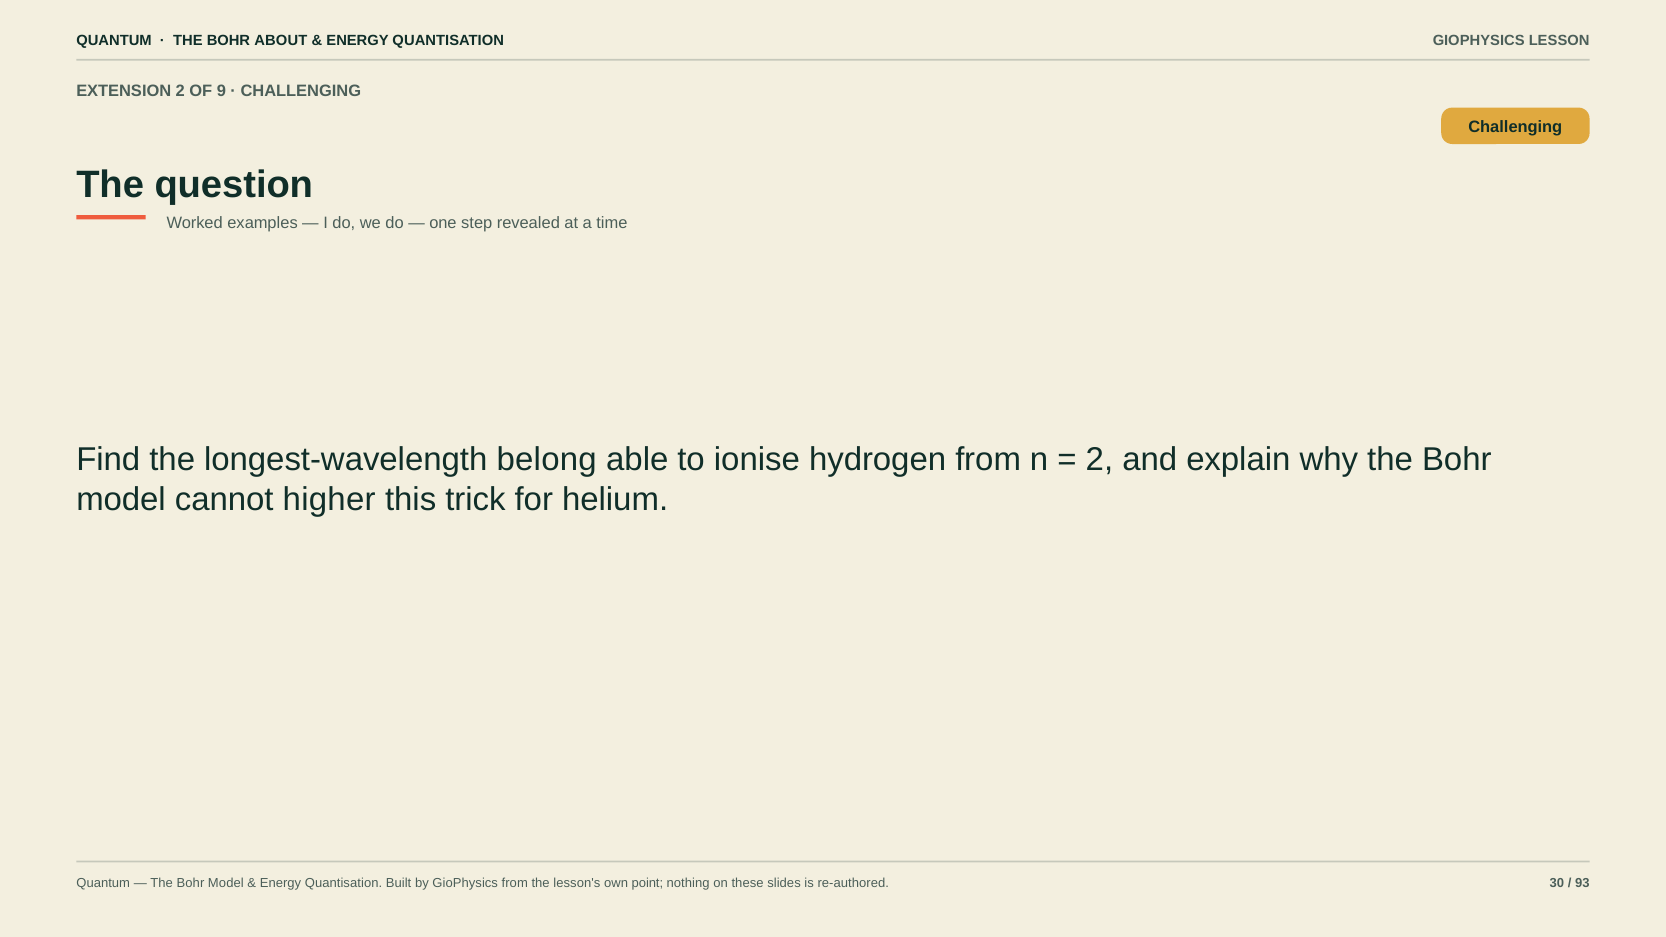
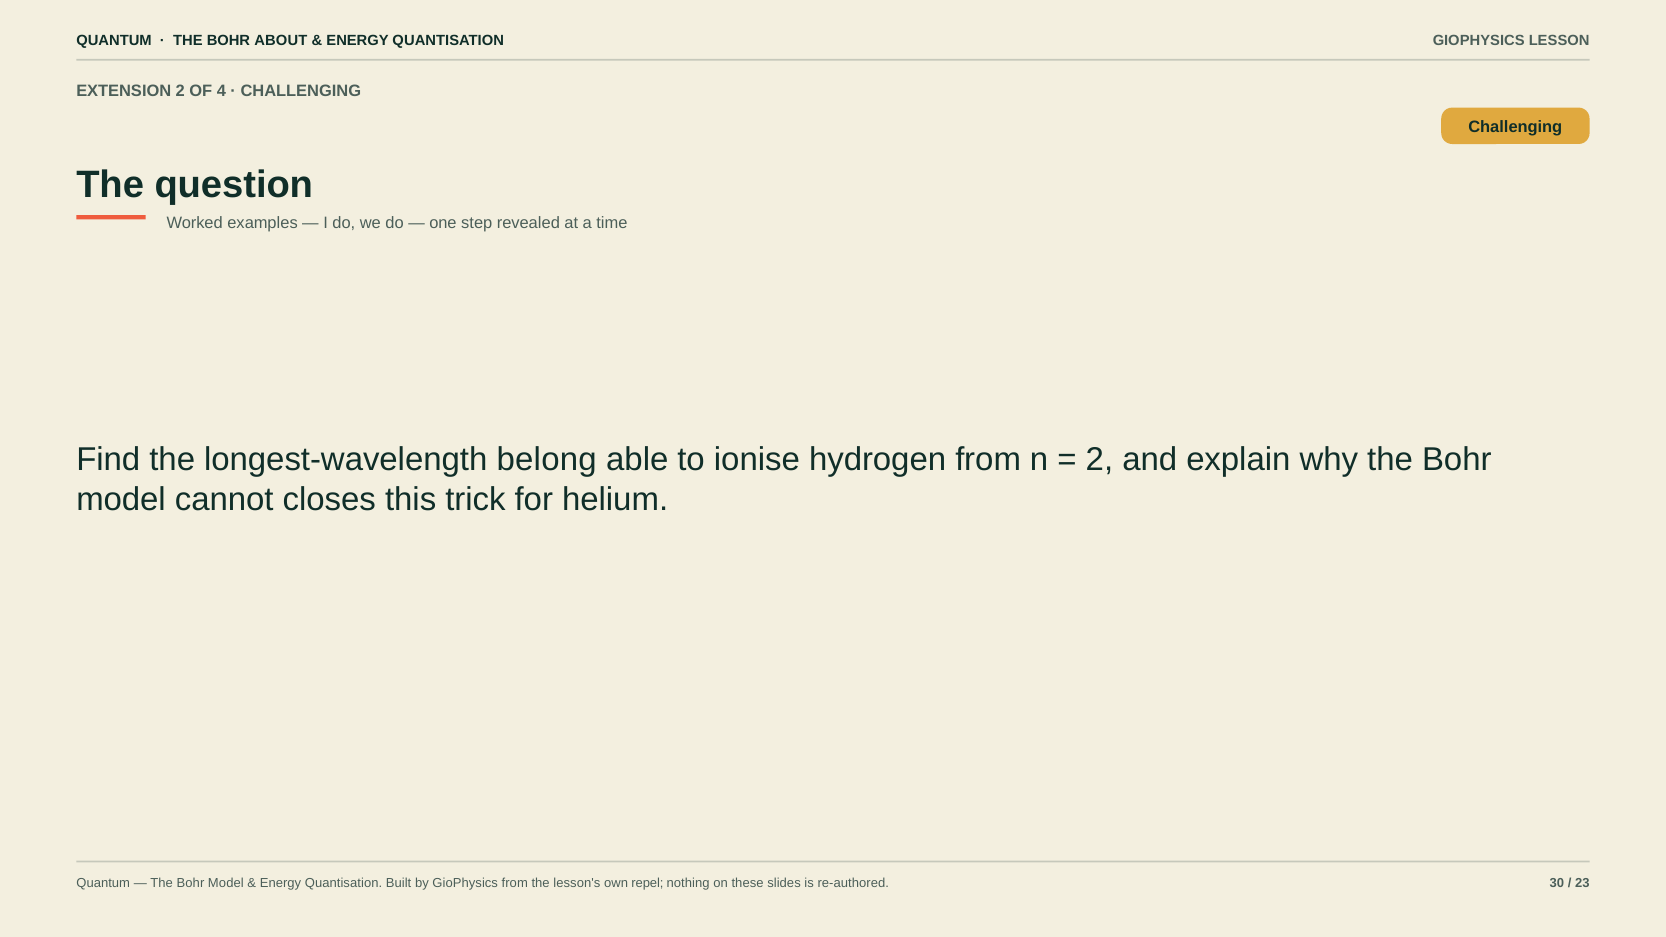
9: 9 -> 4
higher: higher -> closes
point: point -> repel
93: 93 -> 23
